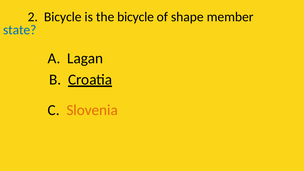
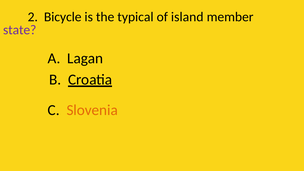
the bicycle: bicycle -> typical
shape: shape -> island
state colour: blue -> purple
